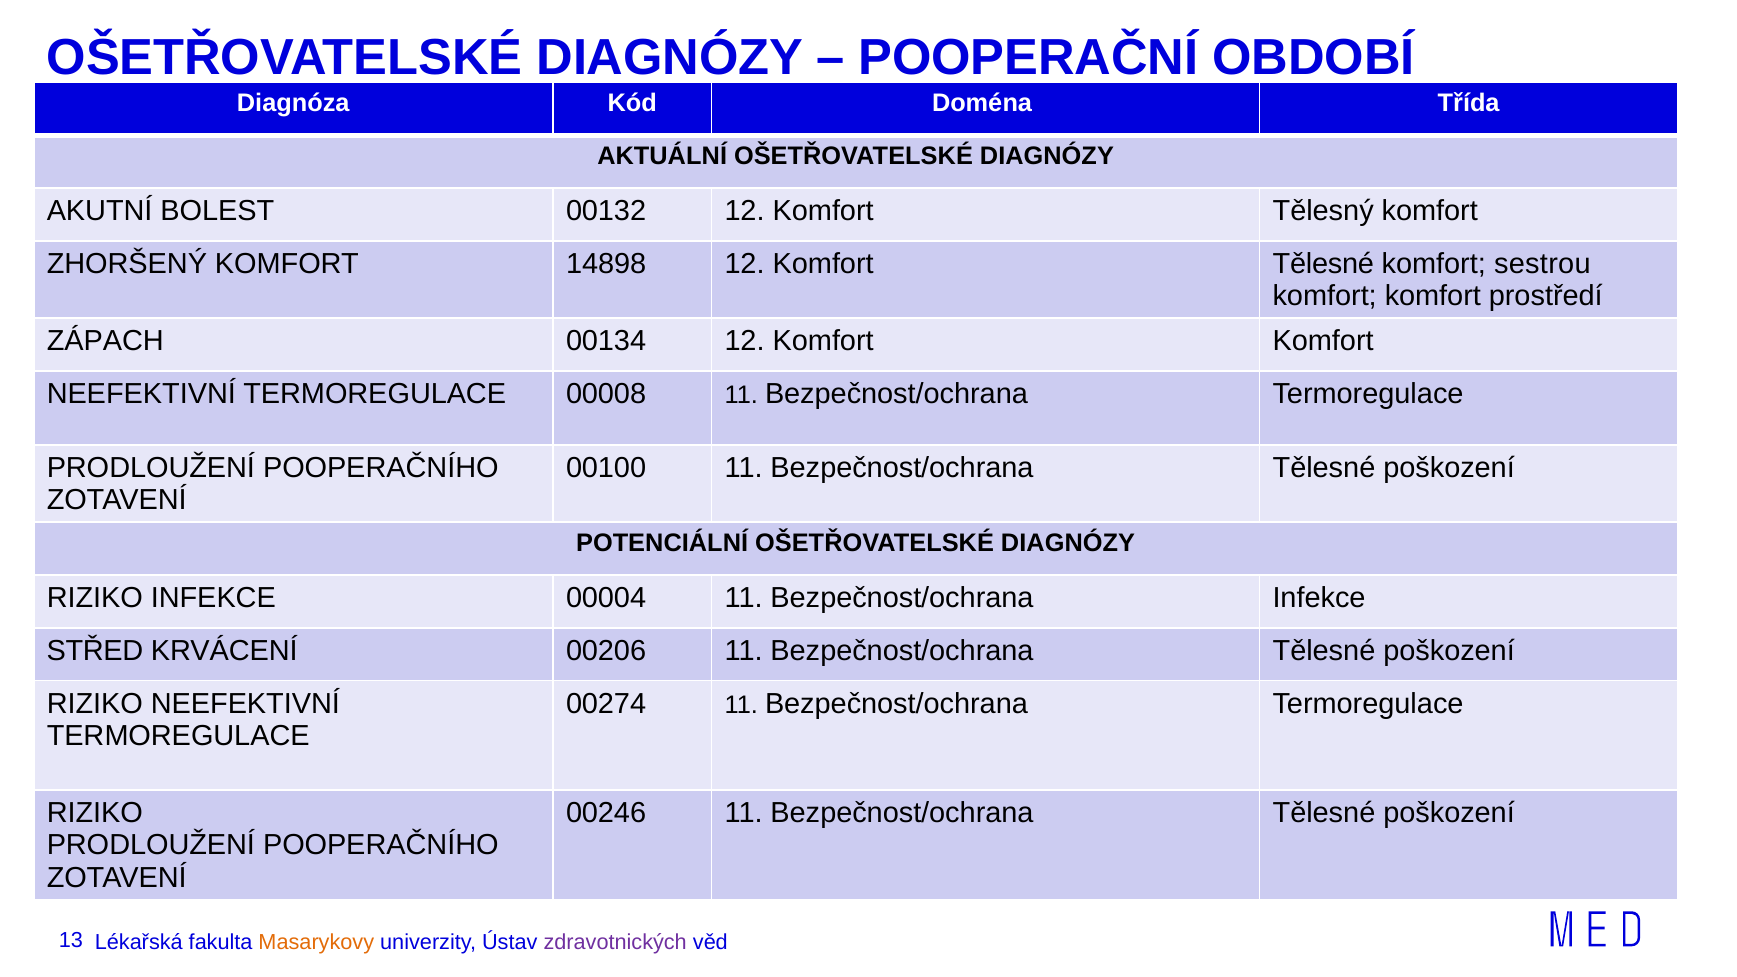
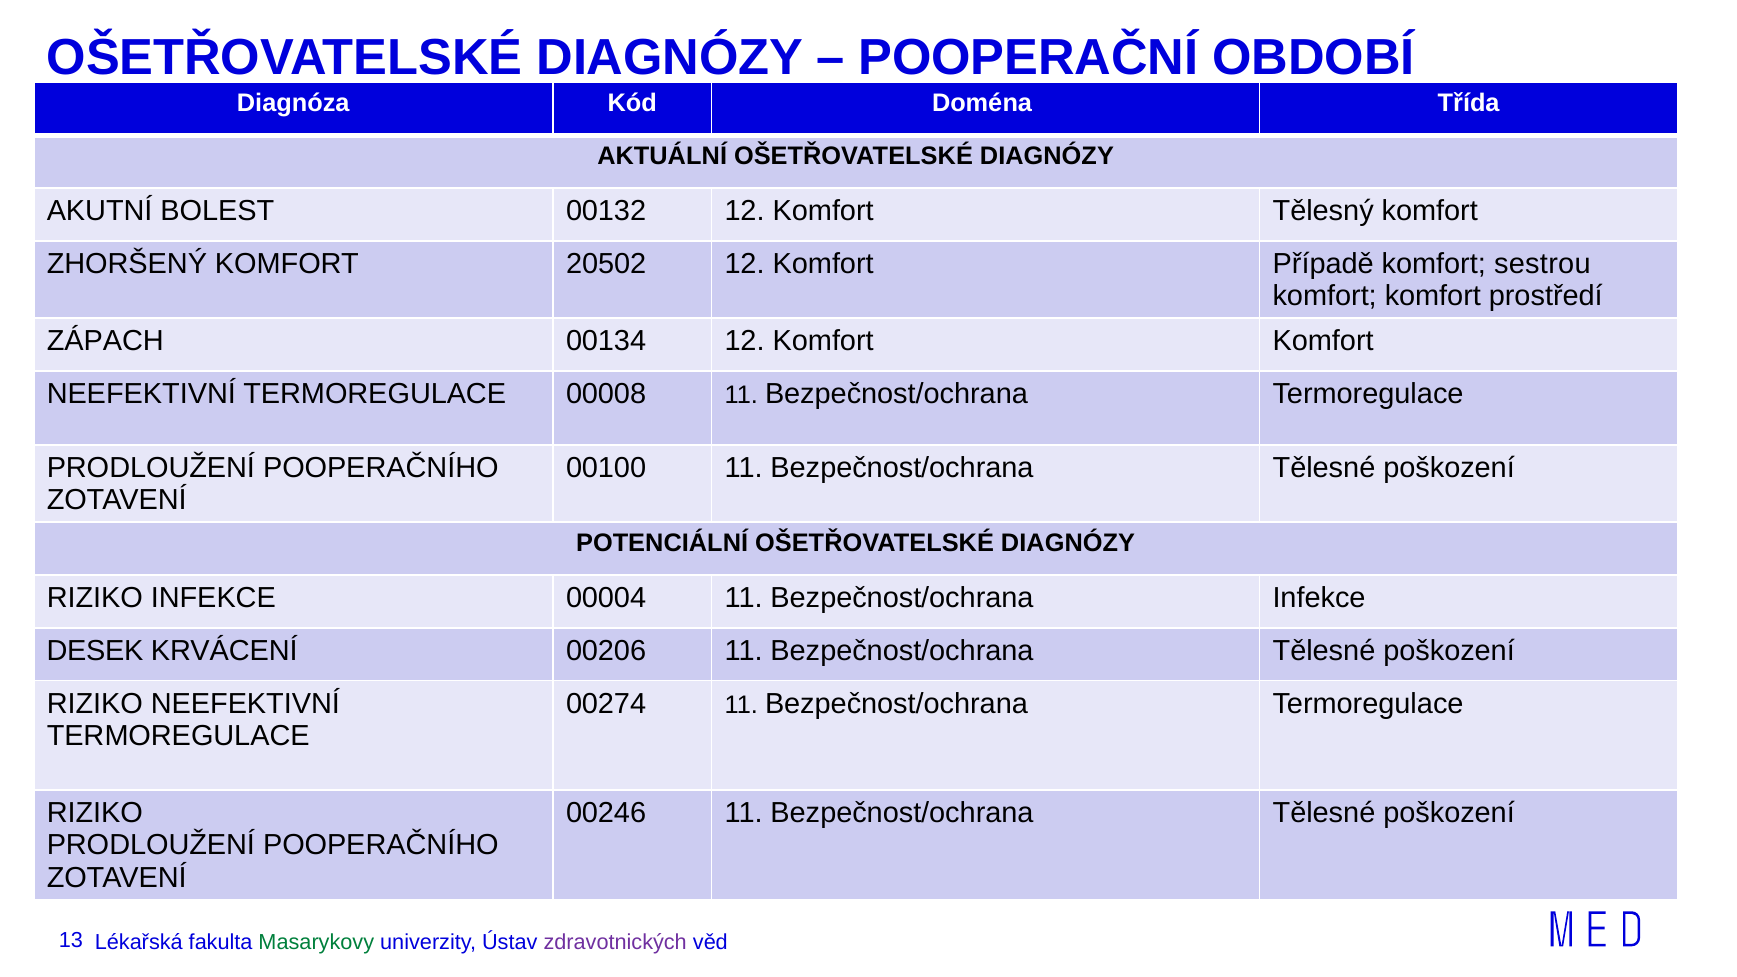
14898: 14898 -> 20502
Komfort Tělesné: Tělesné -> Případě
STŘED: STŘED -> DESEK
Masarykovy colour: orange -> green
